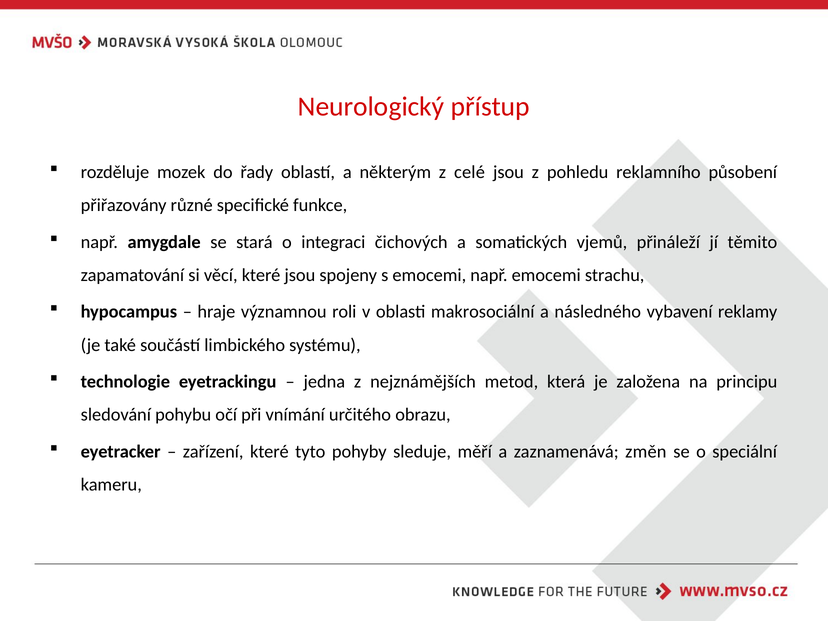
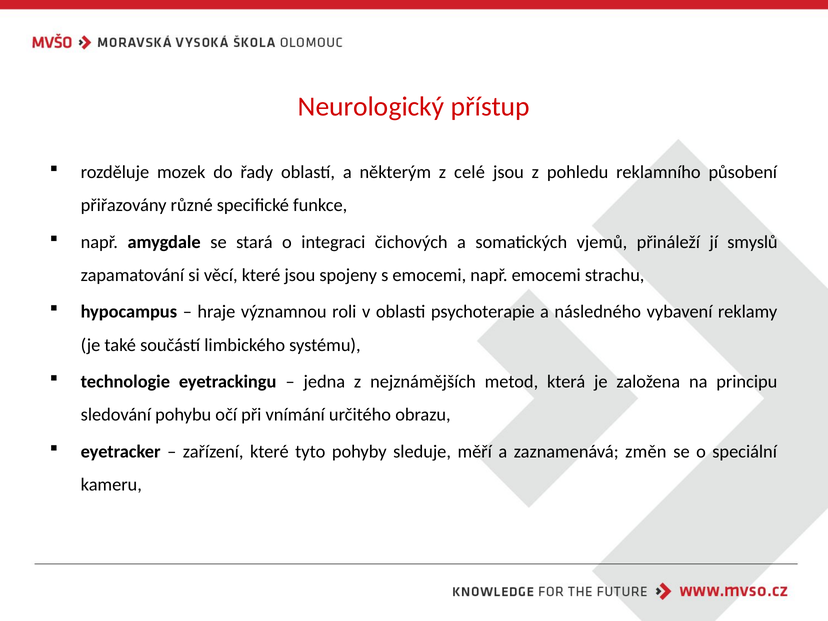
těmito: těmito -> smyslů
makrosociální: makrosociální -> psychoterapie
